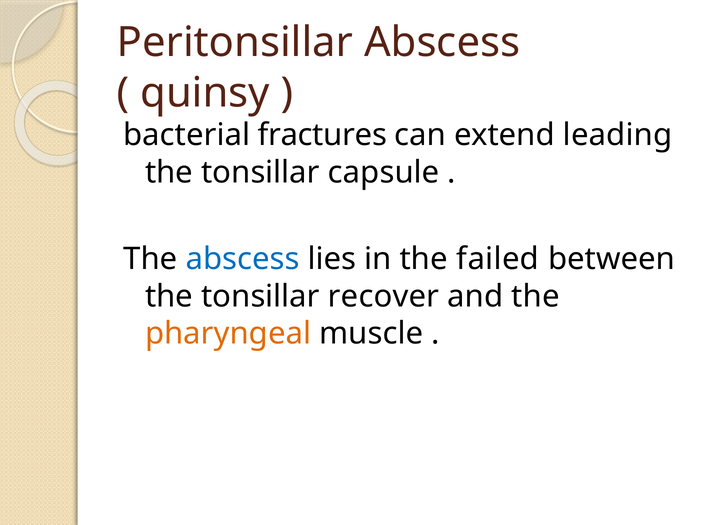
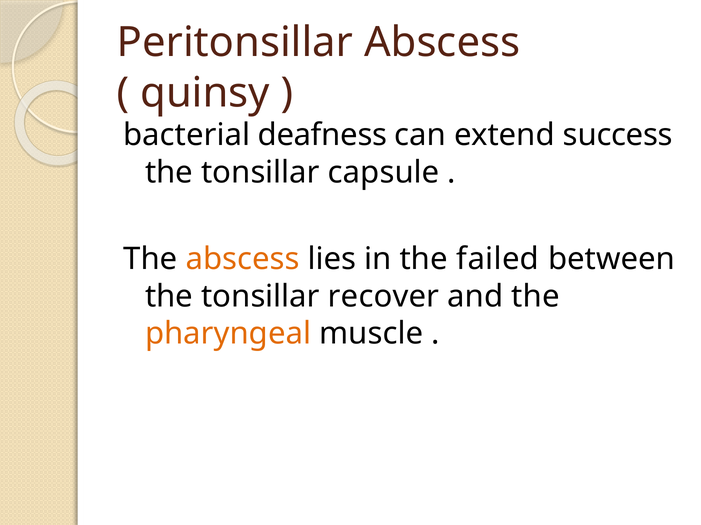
fractures: fractures -> deafness
leading: leading -> success
abscess at (243, 259) colour: blue -> orange
